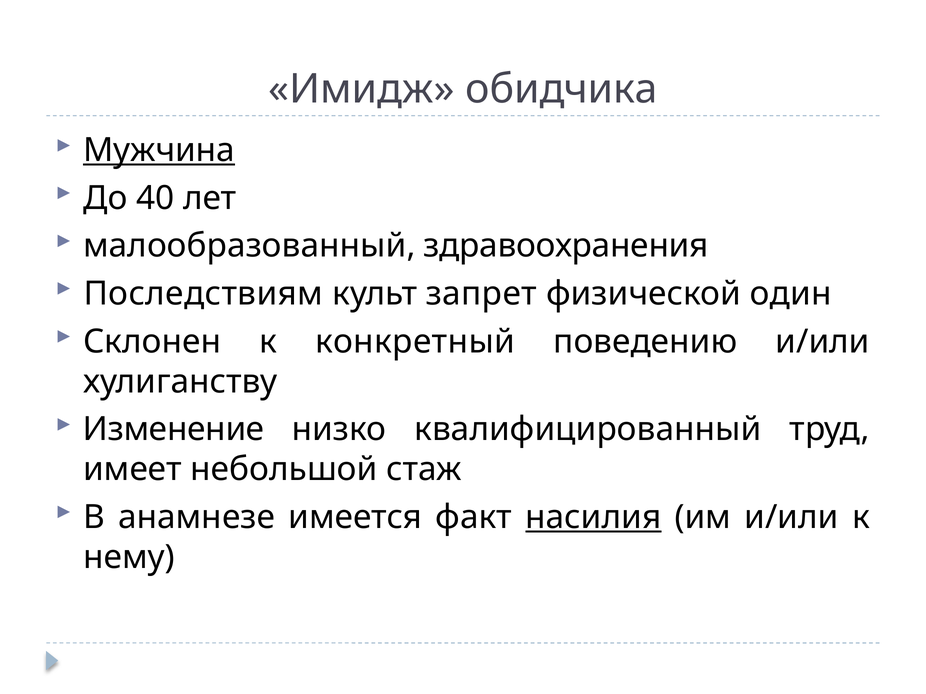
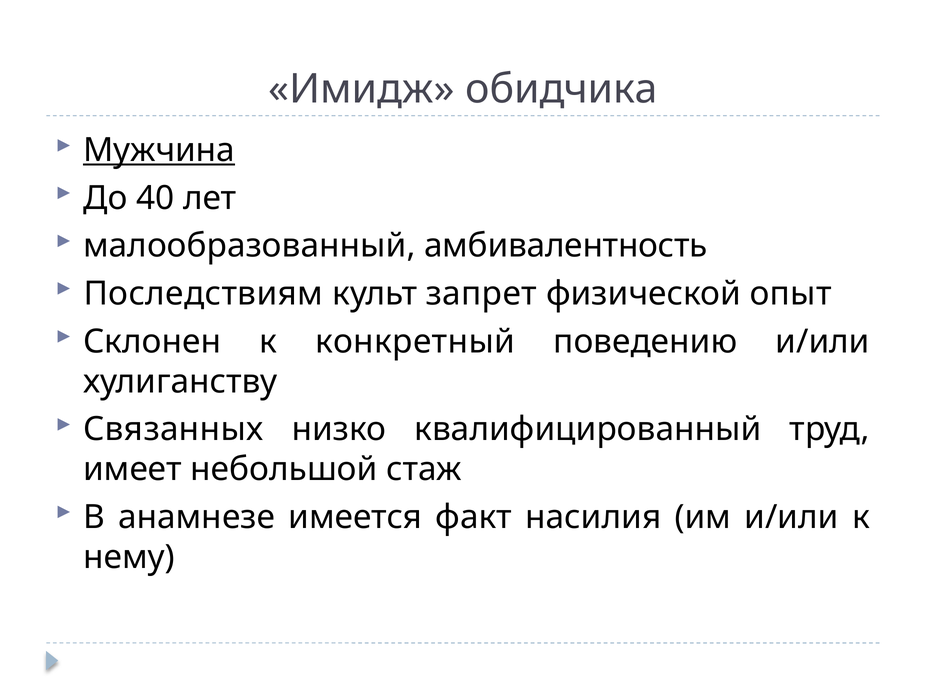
здравоохранения: здравоохранения -> амбивалентность
один: один -> опыт
Изменение: Изменение -> Связанных
насилия underline: present -> none
